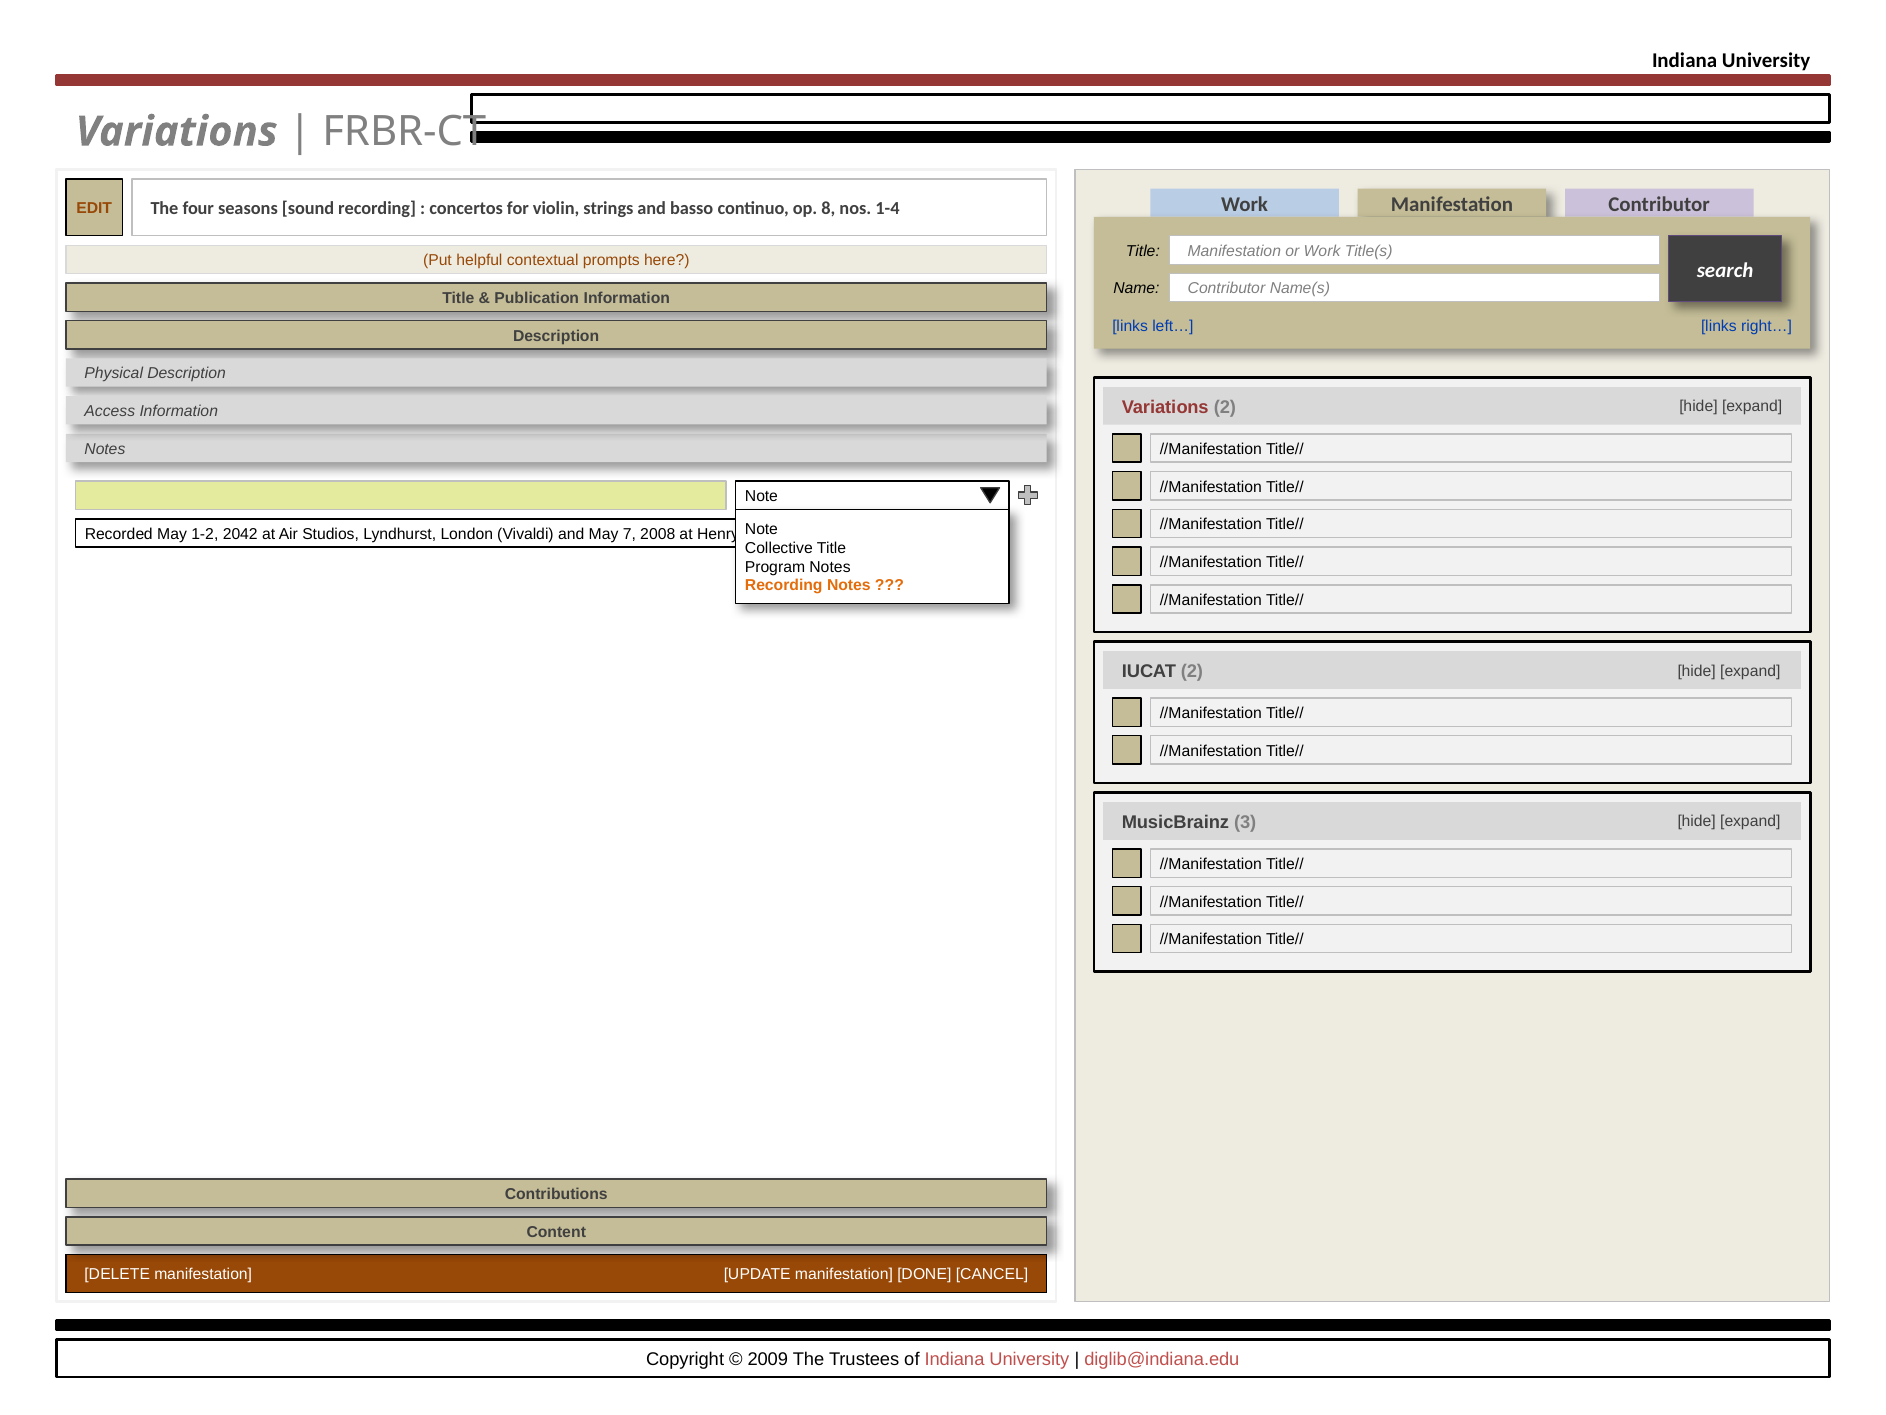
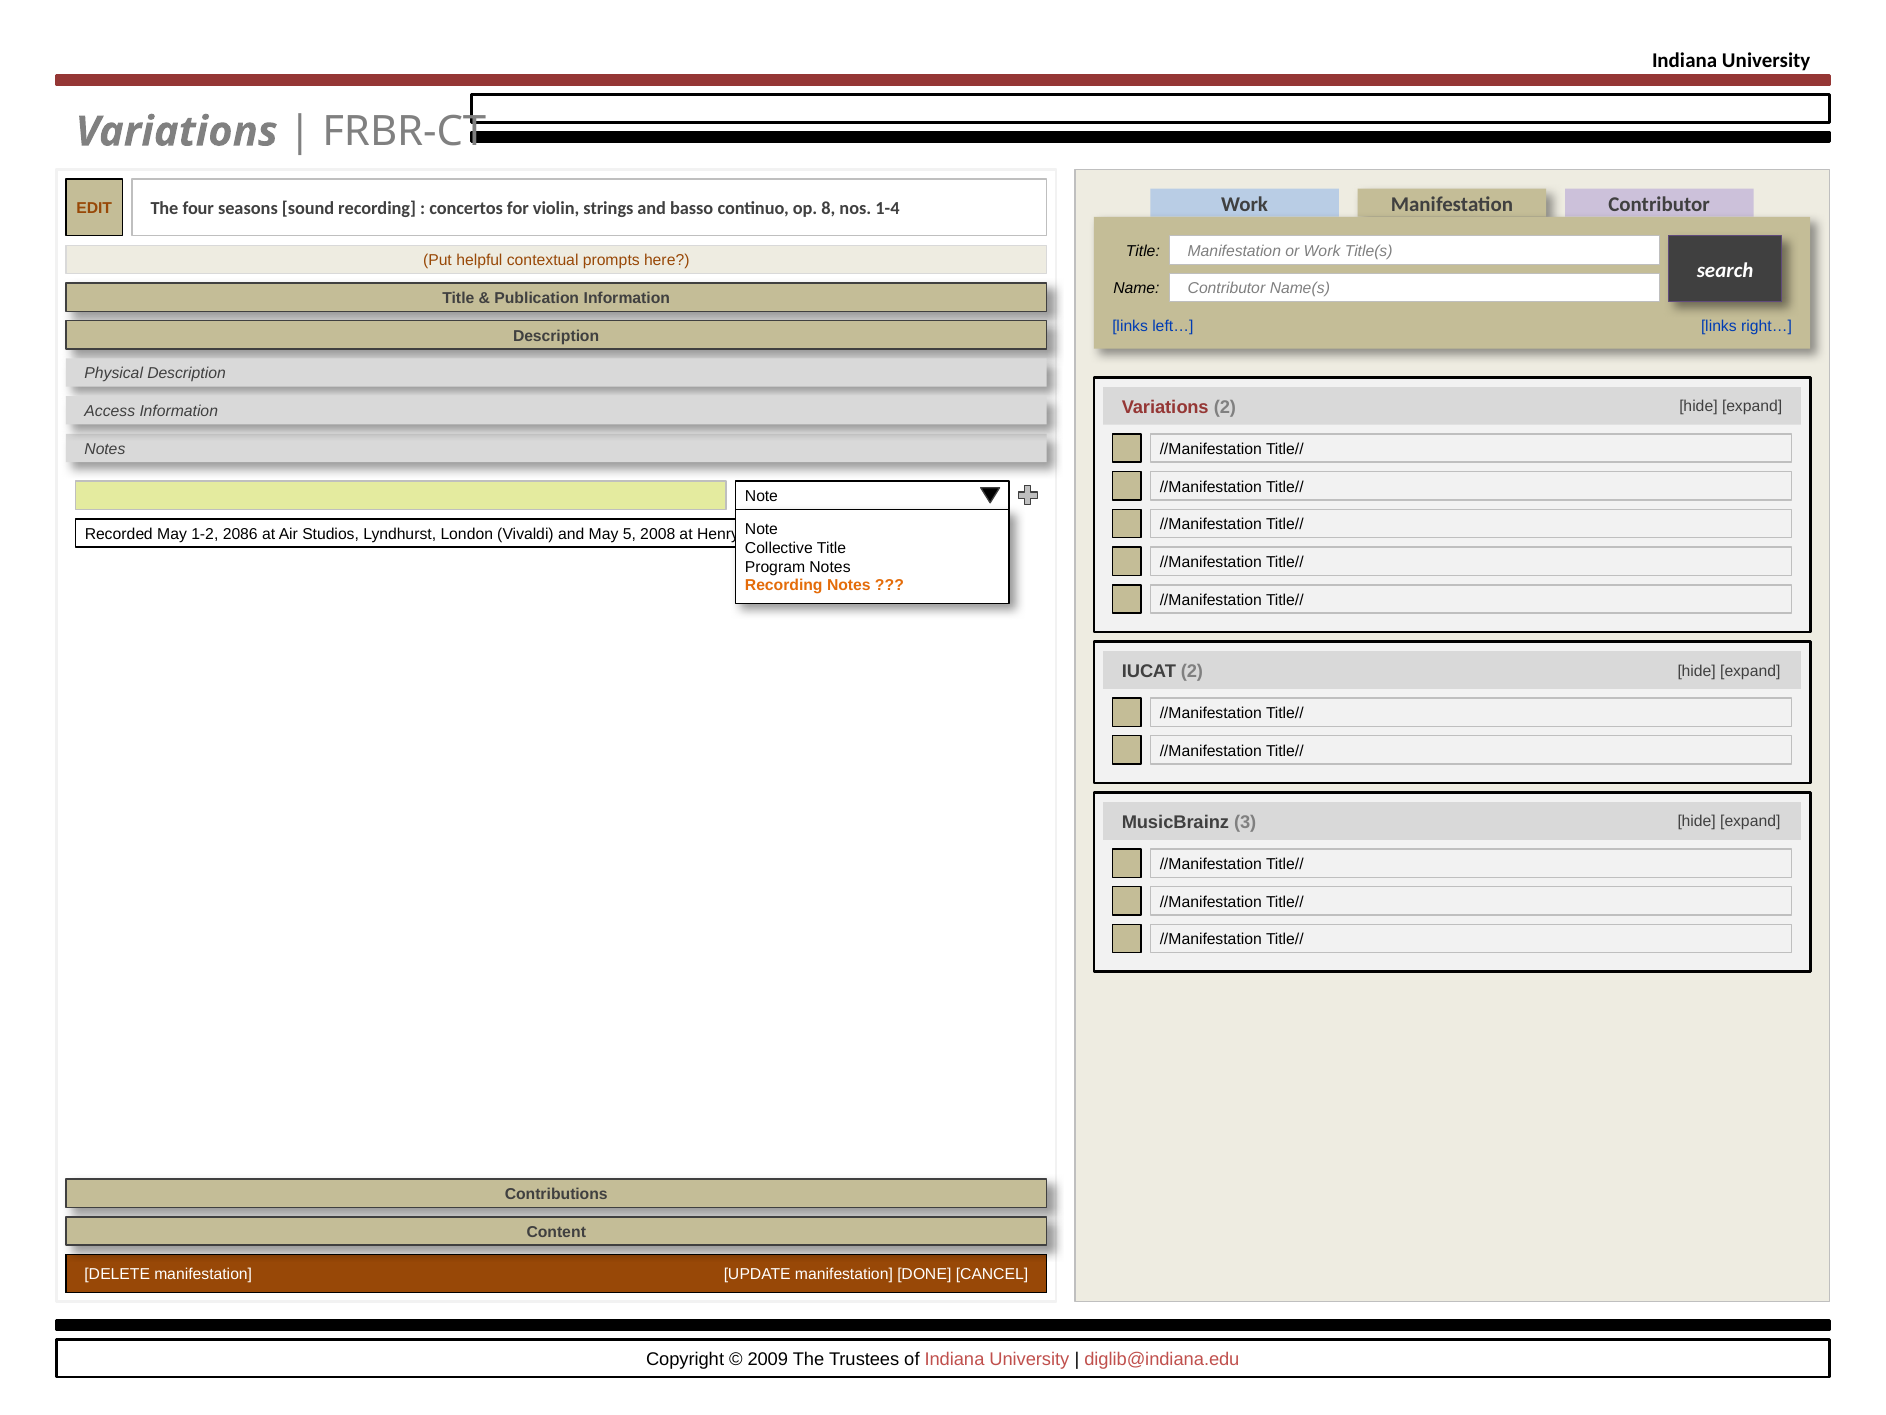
2042: 2042 -> 2086
7: 7 -> 5
